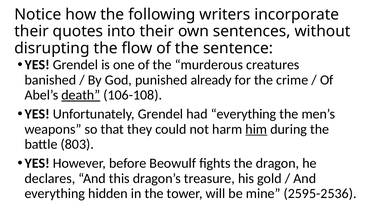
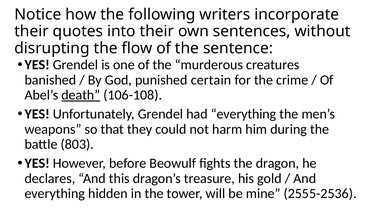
already: already -> certain
him underline: present -> none
2595-2536: 2595-2536 -> 2555-2536
